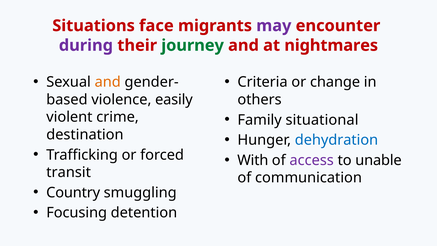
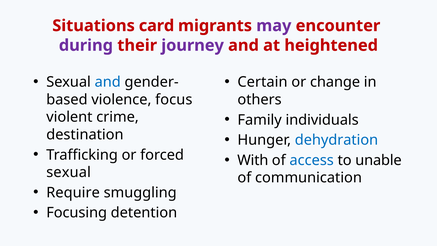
face: face -> card
journey colour: green -> purple
nightmares: nightmares -> heightened
and at (108, 82) colour: orange -> blue
Criteria: Criteria -> Certain
easily: easily -> focus
situational: situational -> individuals
access colour: purple -> blue
transit at (69, 172): transit -> sexual
Country: Country -> Require
